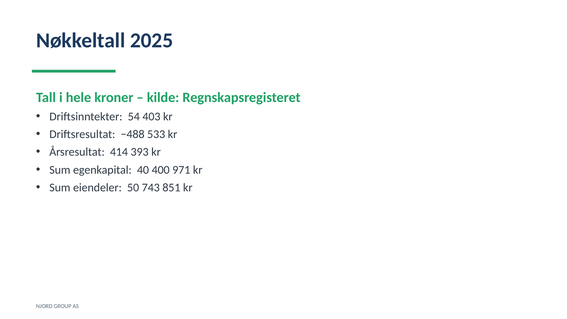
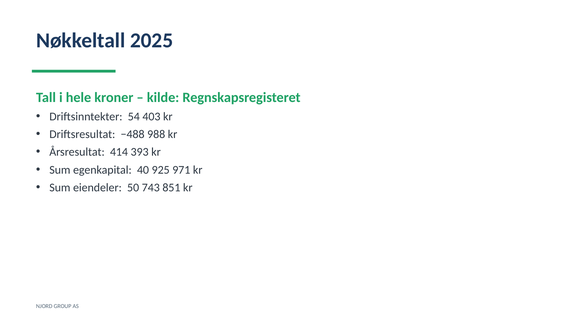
533: 533 -> 988
400: 400 -> 925
